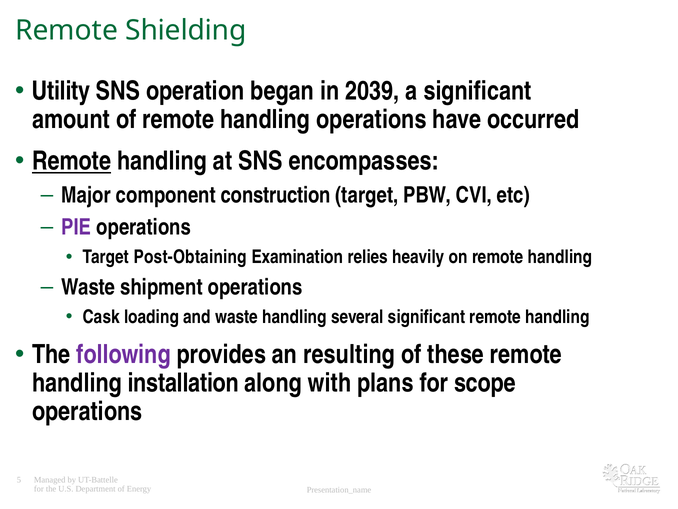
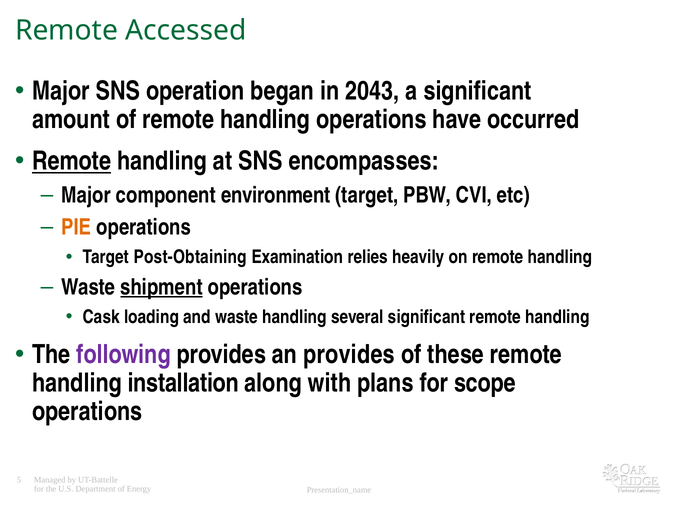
Shielding: Shielding -> Accessed
Utility at (61, 91): Utility -> Major
2039: 2039 -> 2043
construction: construction -> environment
PIE colour: purple -> orange
shipment underline: none -> present
an resulting: resulting -> provides
